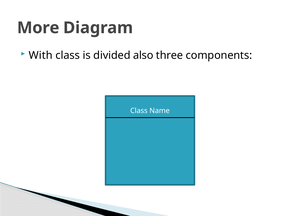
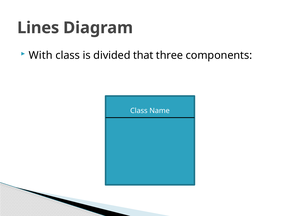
More: More -> Lines
also: also -> that
